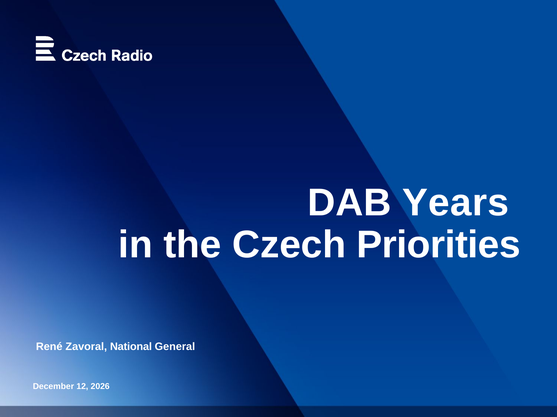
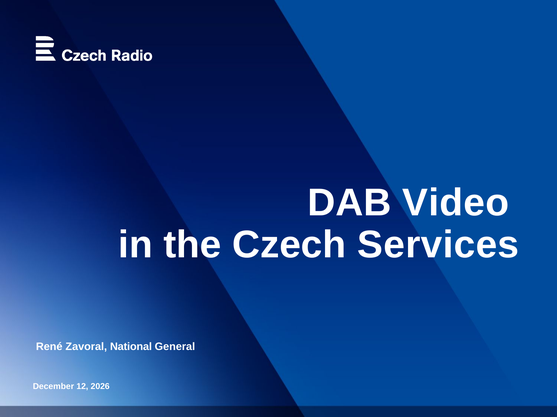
Years: Years -> Video
Priorities: Priorities -> Services
